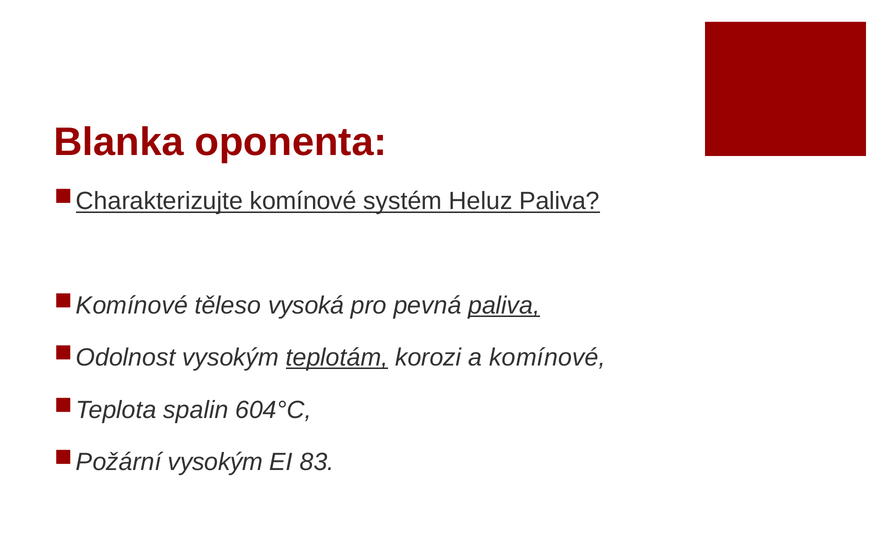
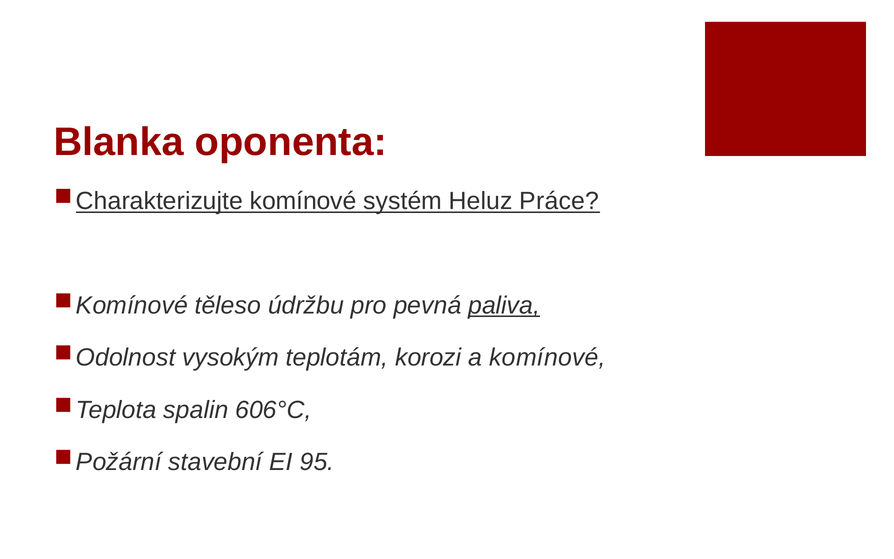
Heluz Paliva: Paliva -> Práce
vysoká: vysoká -> údržbu
teplotám underline: present -> none
604°C: 604°C -> 606°C
vysokým at (216, 462): vysokým -> stavební
83: 83 -> 95
